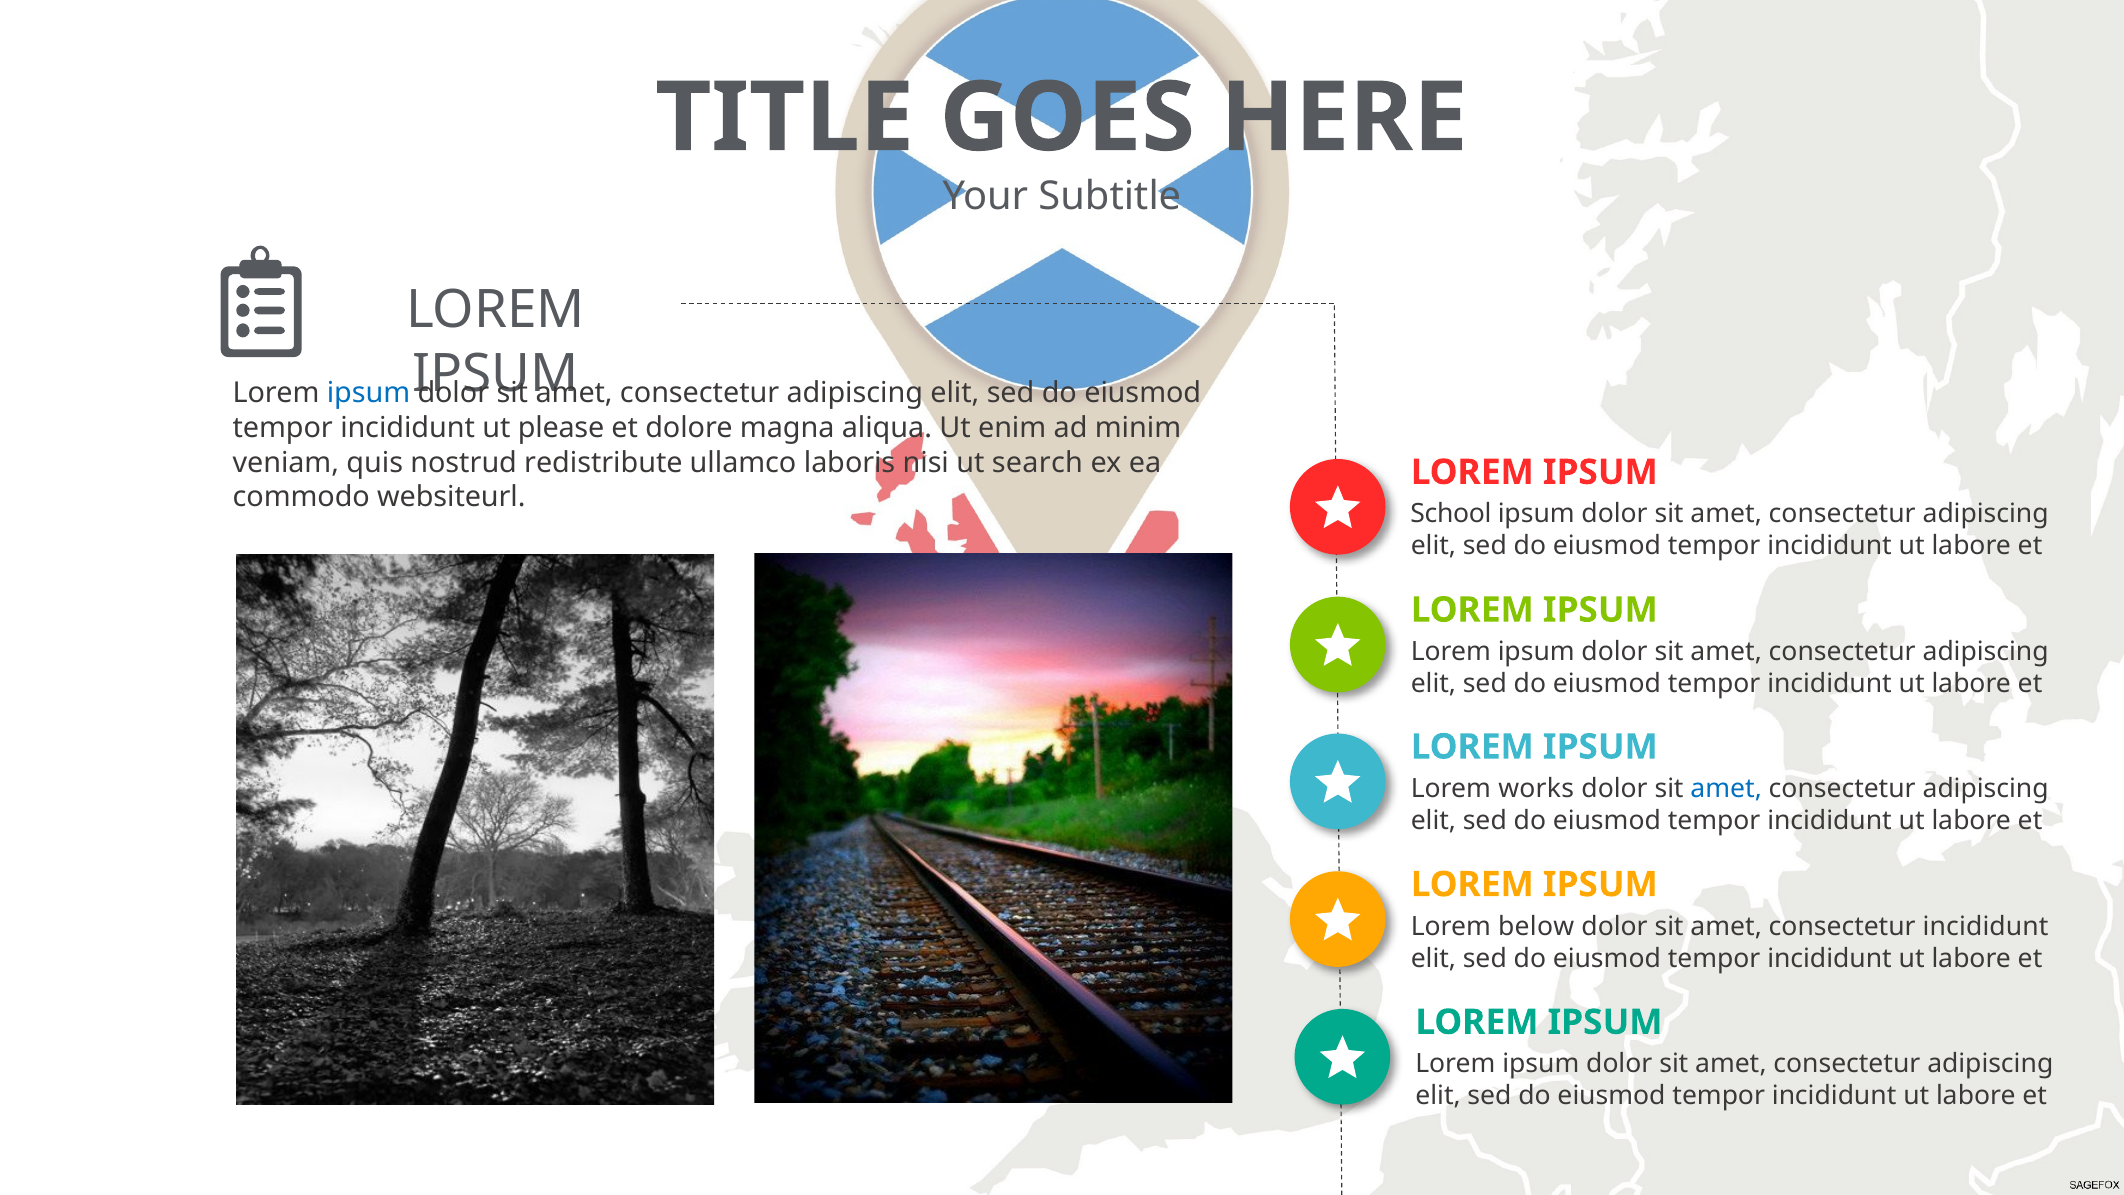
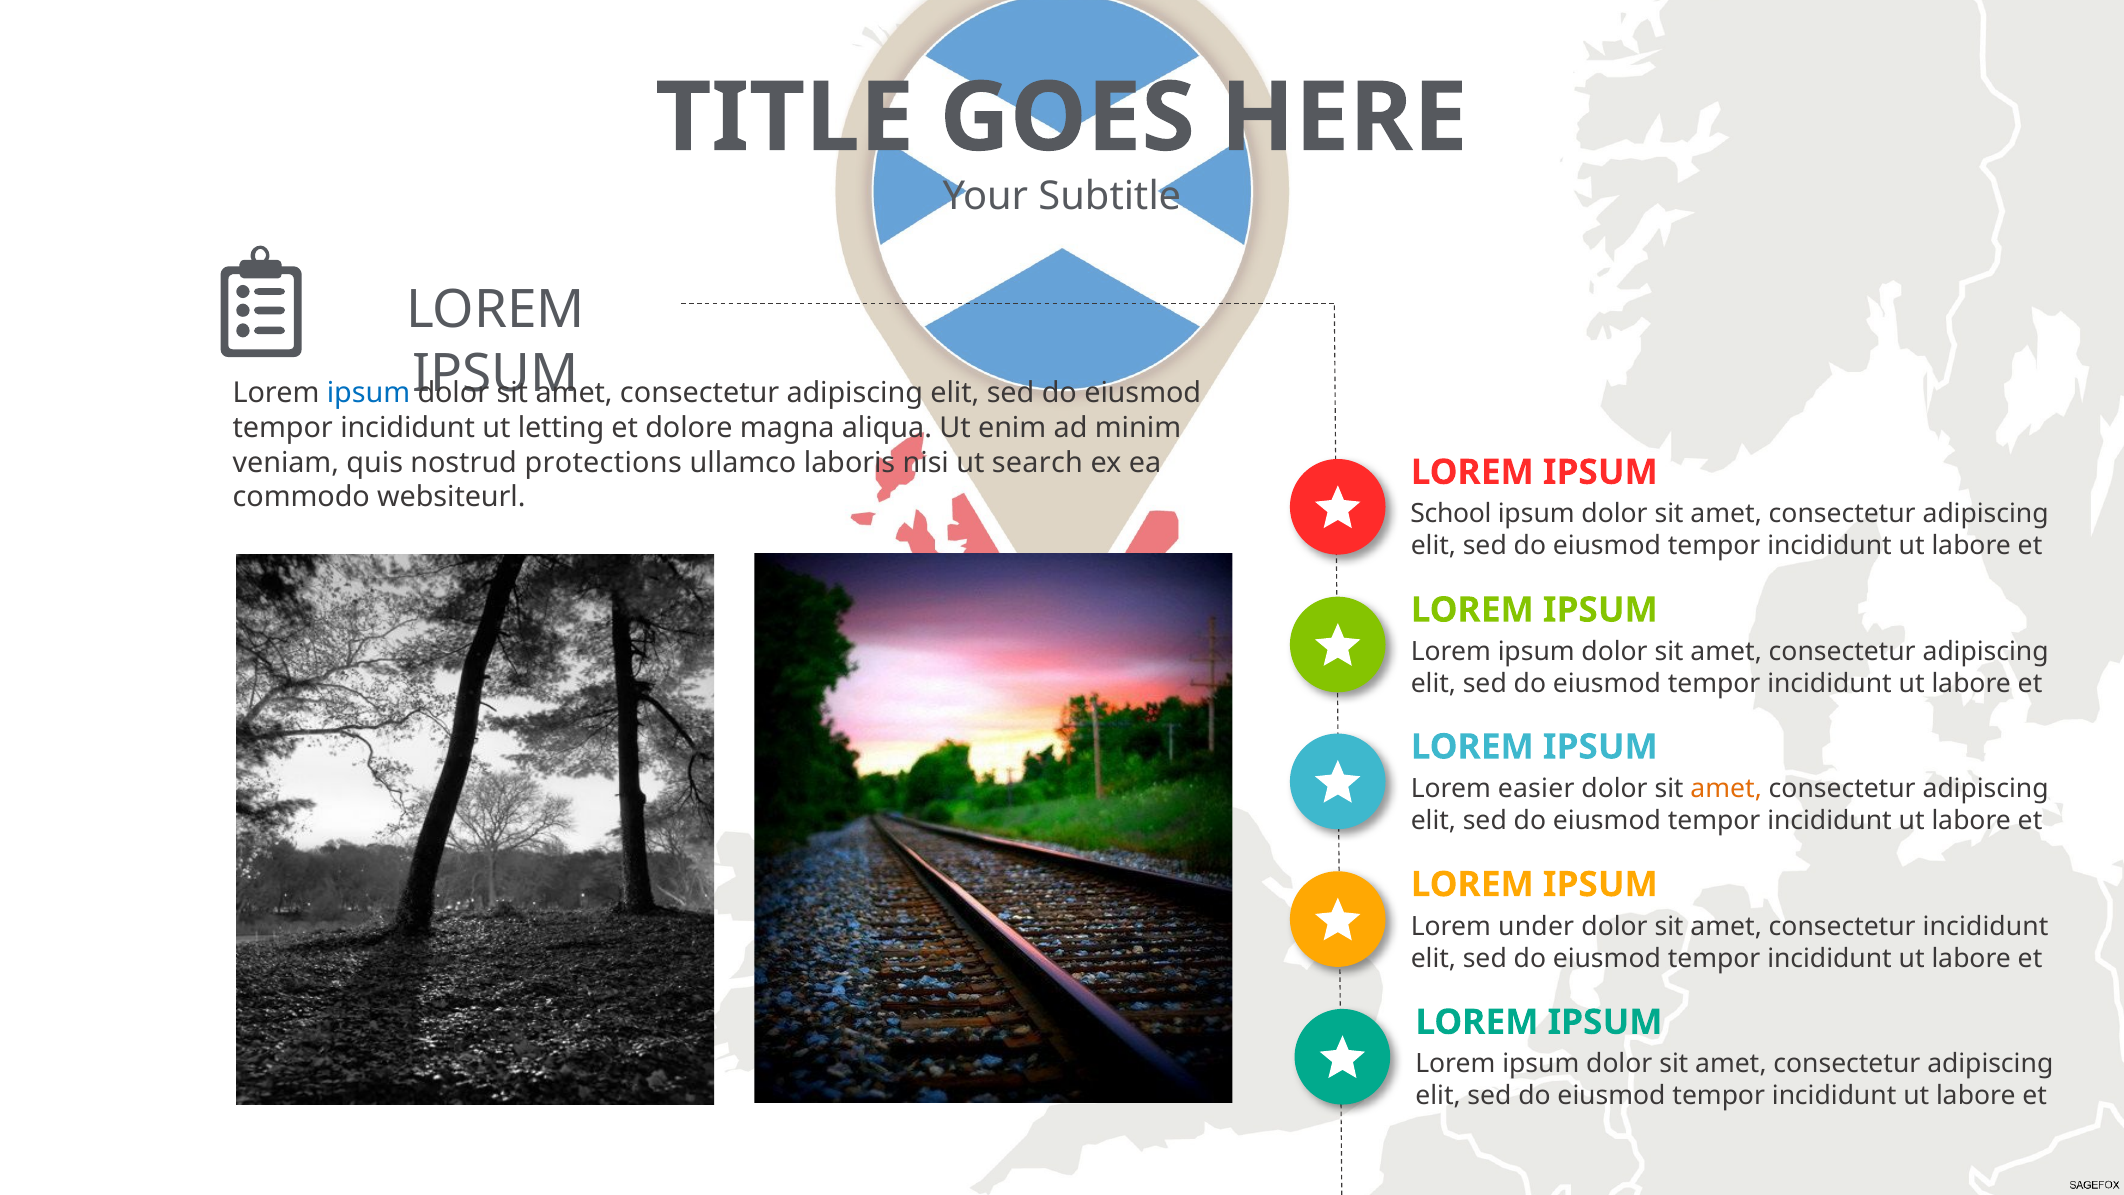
please: please -> letting
redistribute: redistribute -> protections
works: works -> easier
amet at (1726, 789) colour: blue -> orange
below: below -> under
